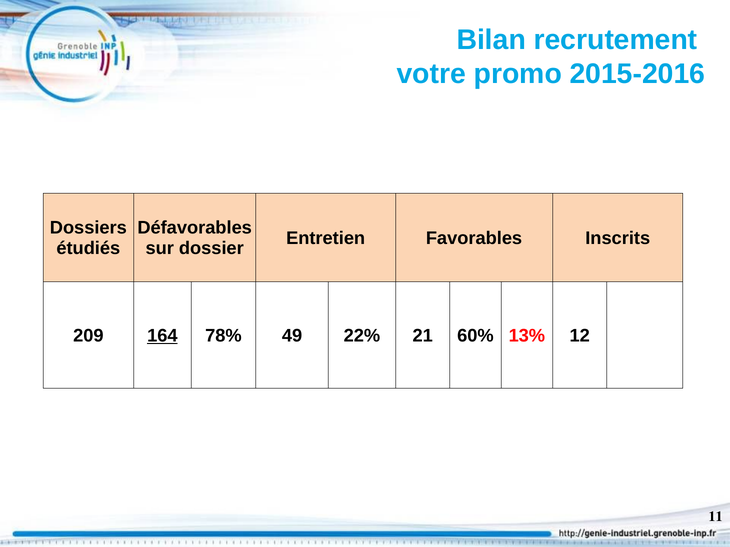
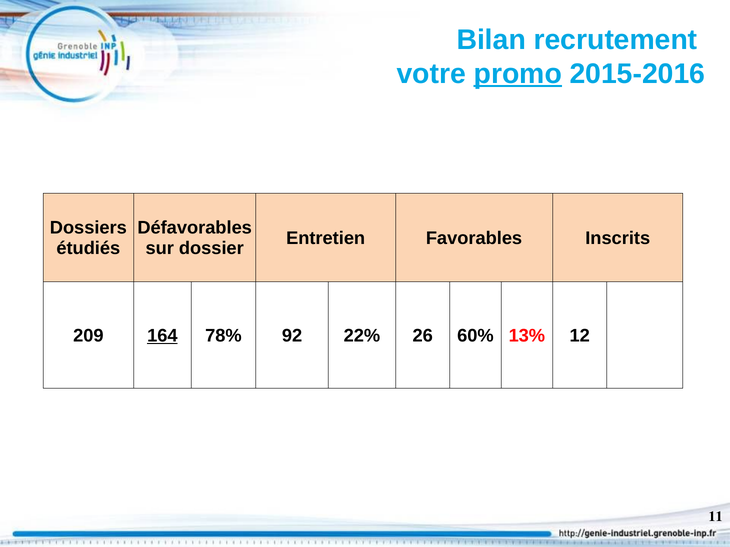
promo underline: none -> present
49: 49 -> 92
21: 21 -> 26
